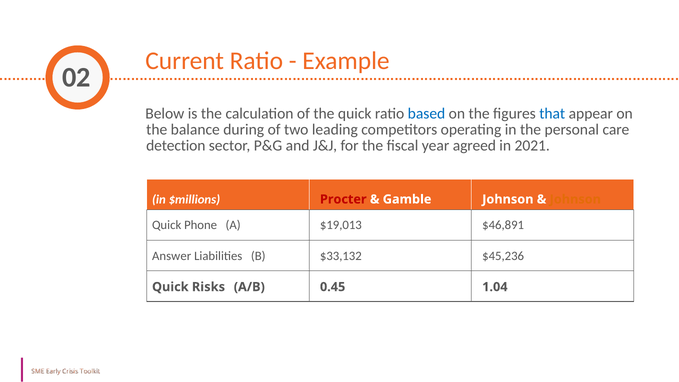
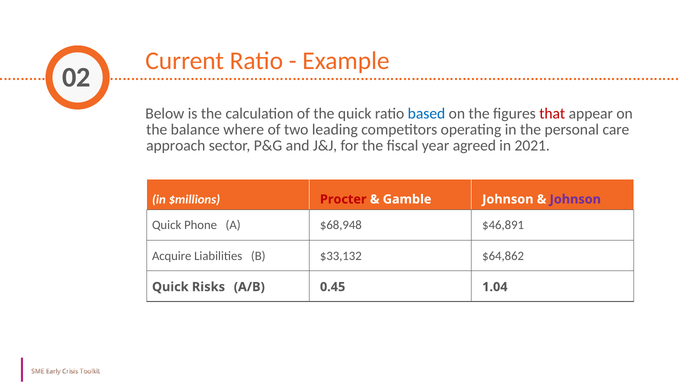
that colour: blue -> red
during: during -> where
detection: detection -> approach
Johnson at (575, 199) colour: orange -> purple
$19,013: $19,013 -> $68,948
Answer: Answer -> Acquire
$45,236: $45,236 -> $64,862
